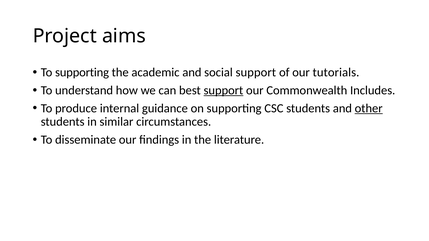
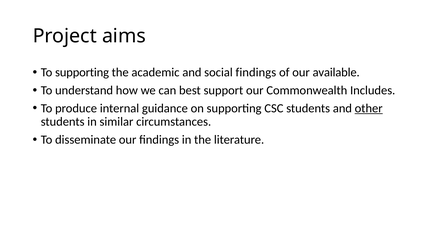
social support: support -> findings
tutorials: tutorials -> available
support at (223, 91) underline: present -> none
